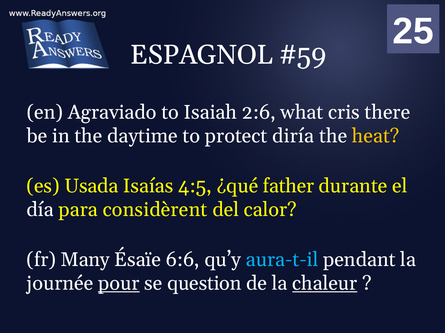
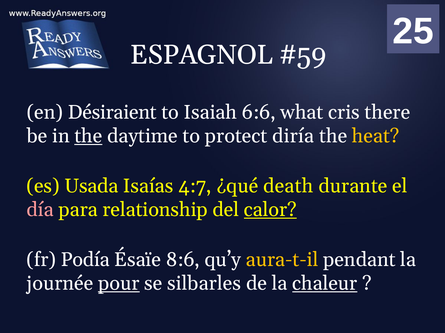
Agraviado: Agraviado -> Désiraient
2:6: 2:6 -> 6:6
the at (88, 136) underline: none -> present
4:5: 4:5 -> 4:7
father: father -> death
día colour: white -> pink
considèrent: considèrent -> relationship
calor underline: none -> present
Many: Many -> Podía
6:6: 6:6 -> 8:6
aura-t-il colour: light blue -> yellow
question: question -> silbarles
